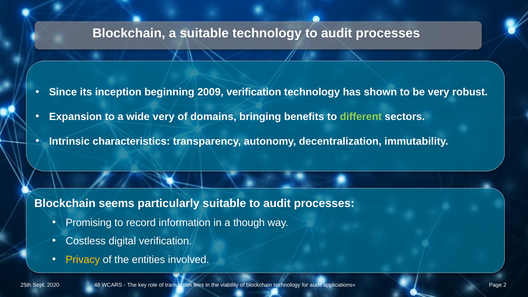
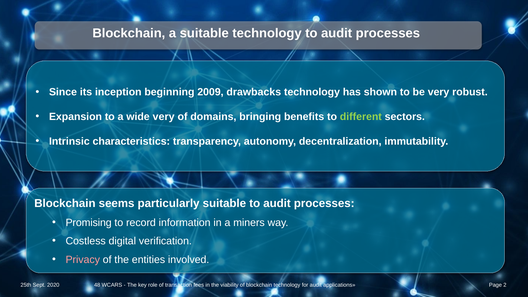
2009 verification: verification -> drawbacks
though: though -> miners
Privacy colour: yellow -> pink
